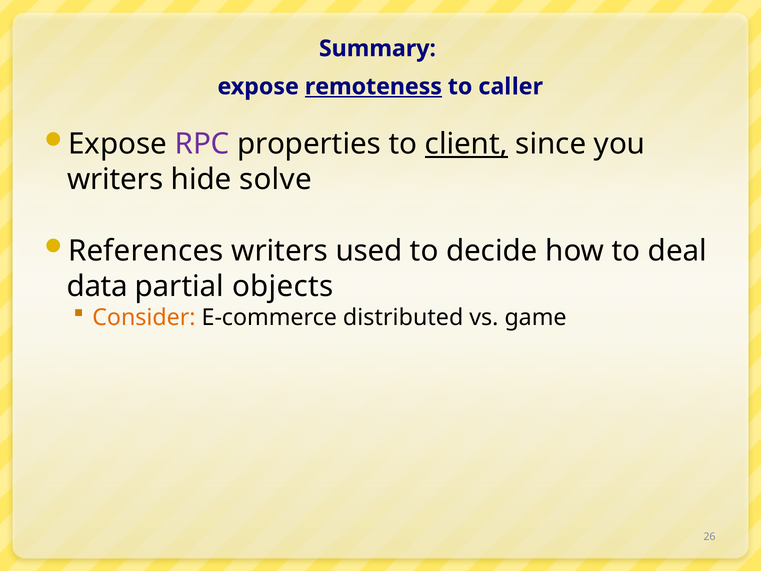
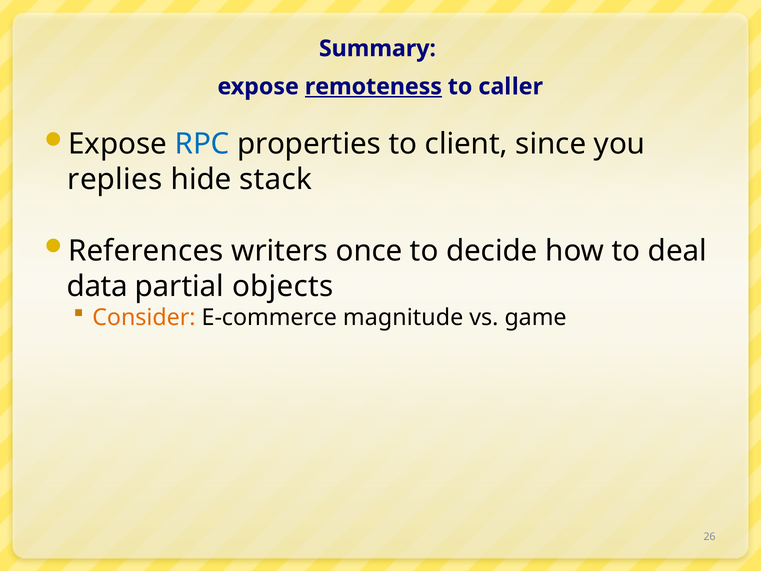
RPC colour: purple -> blue
client underline: present -> none
writers at (115, 180): writers -> replies
solve: solve -> stack
used: used -> once
distributed: distributed -> magnitude
